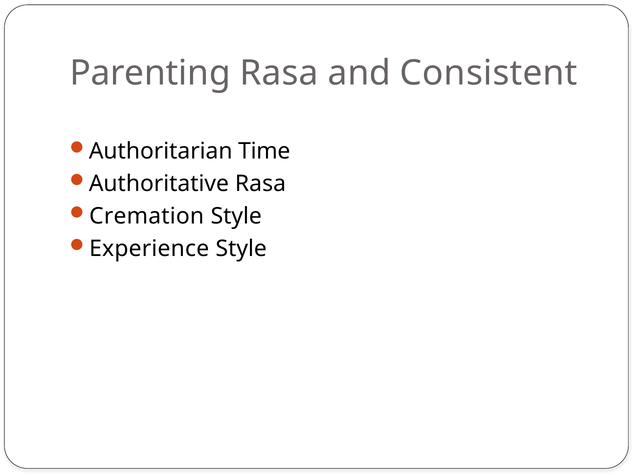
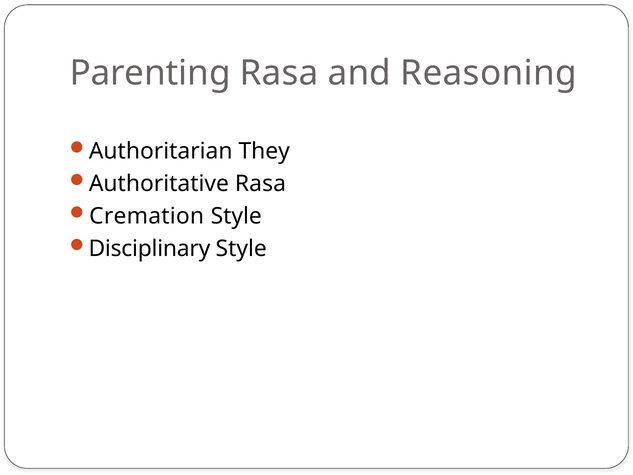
Consistent: Consistent -> Reasoning
Time: Time -> They
Experience: Experience -> Disciplinary
